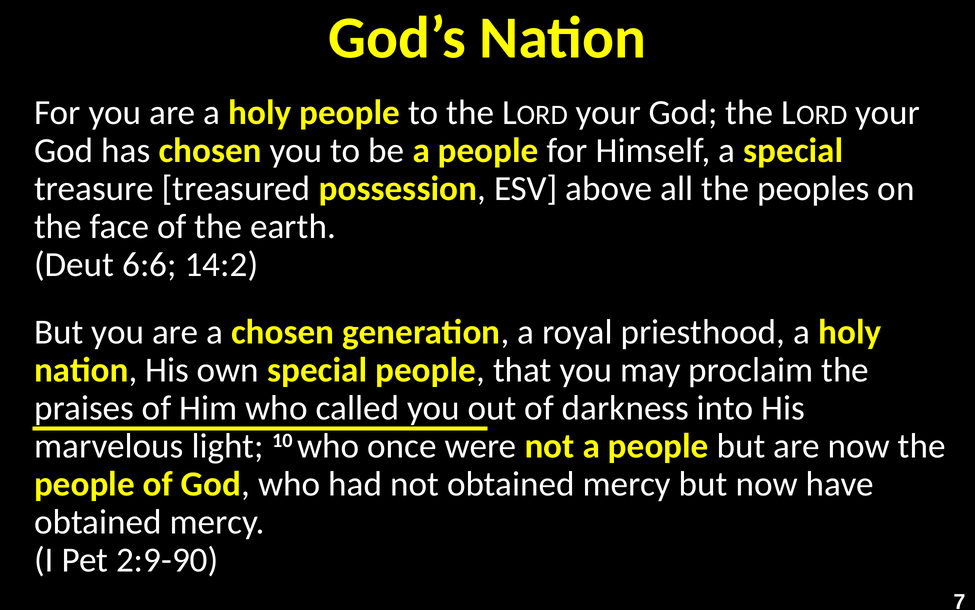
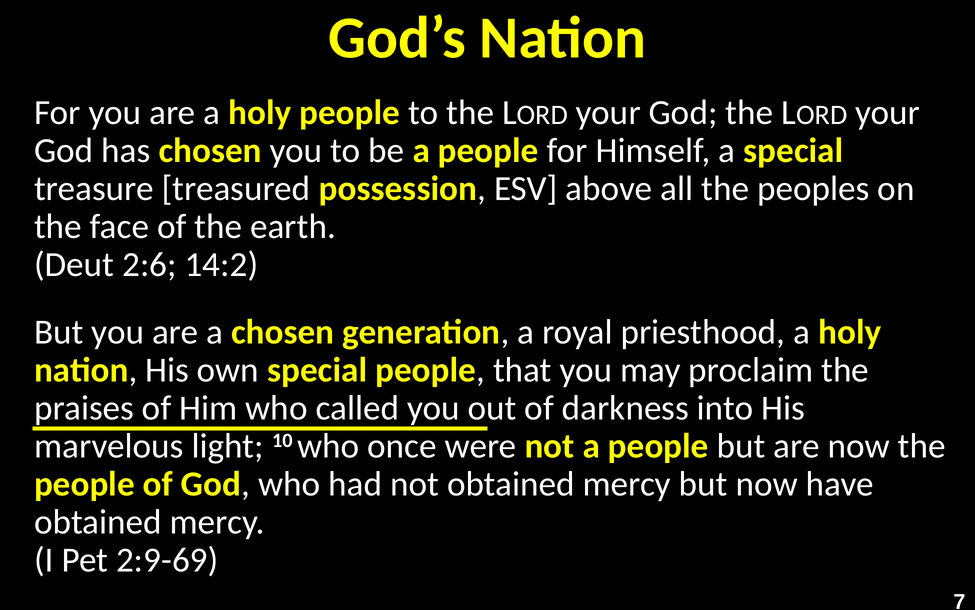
6:6: 6:6 -> 2:6
2:9-90: 2:9-90 -> 2:9-69
